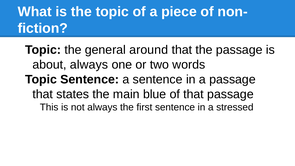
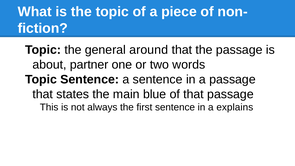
about always: always -> partner
stressed: stressed -> explains
